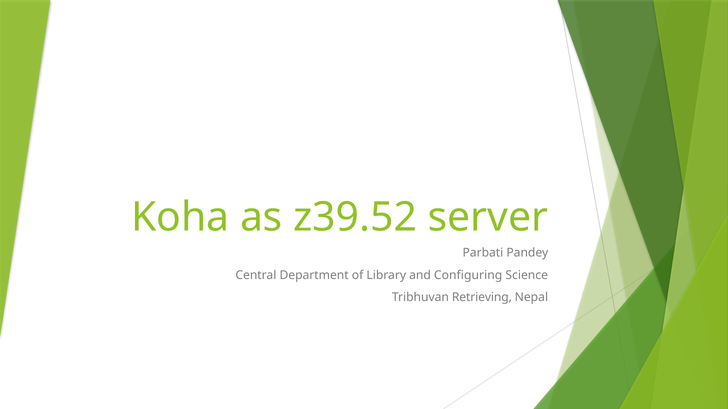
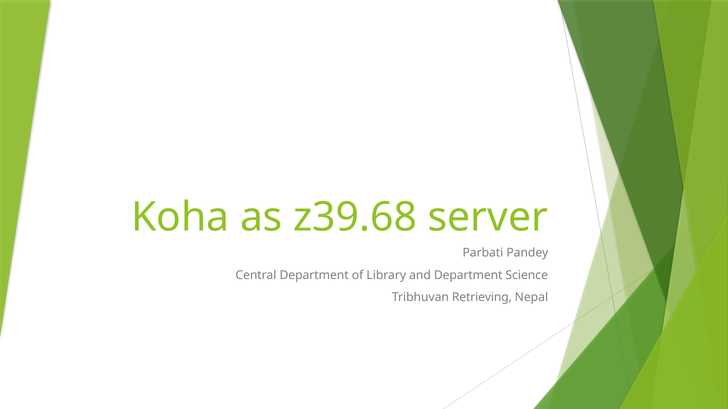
z39.52: z39.52 -> z39.68
and Configuring: Configuring -> Department
